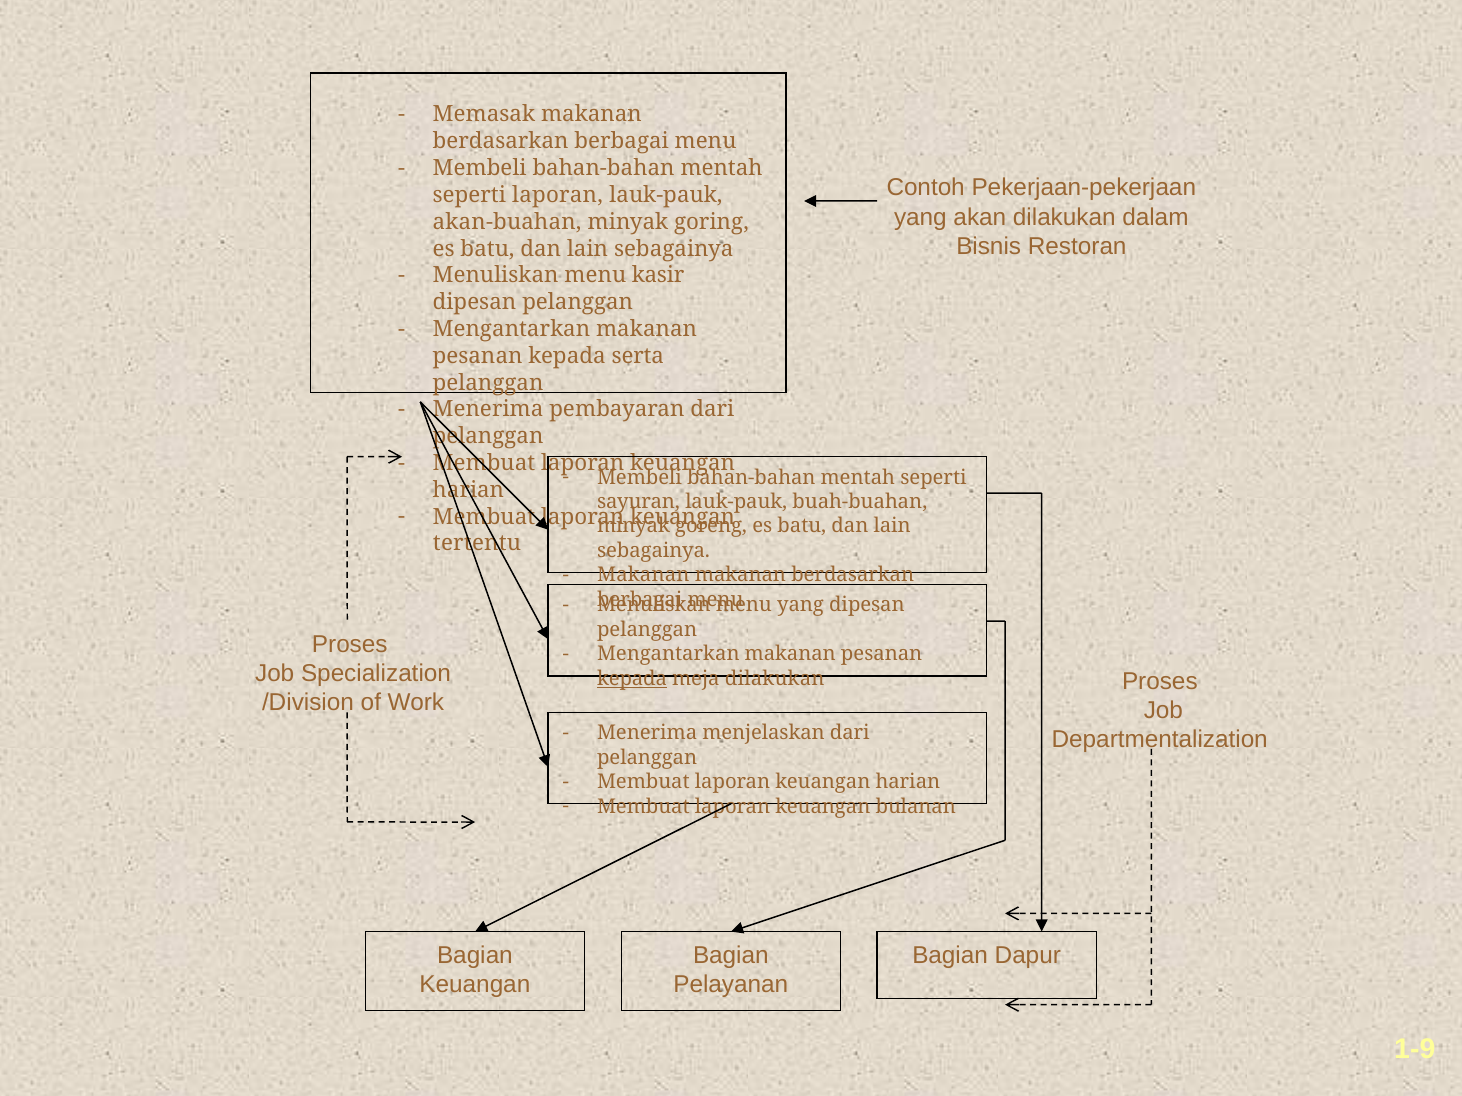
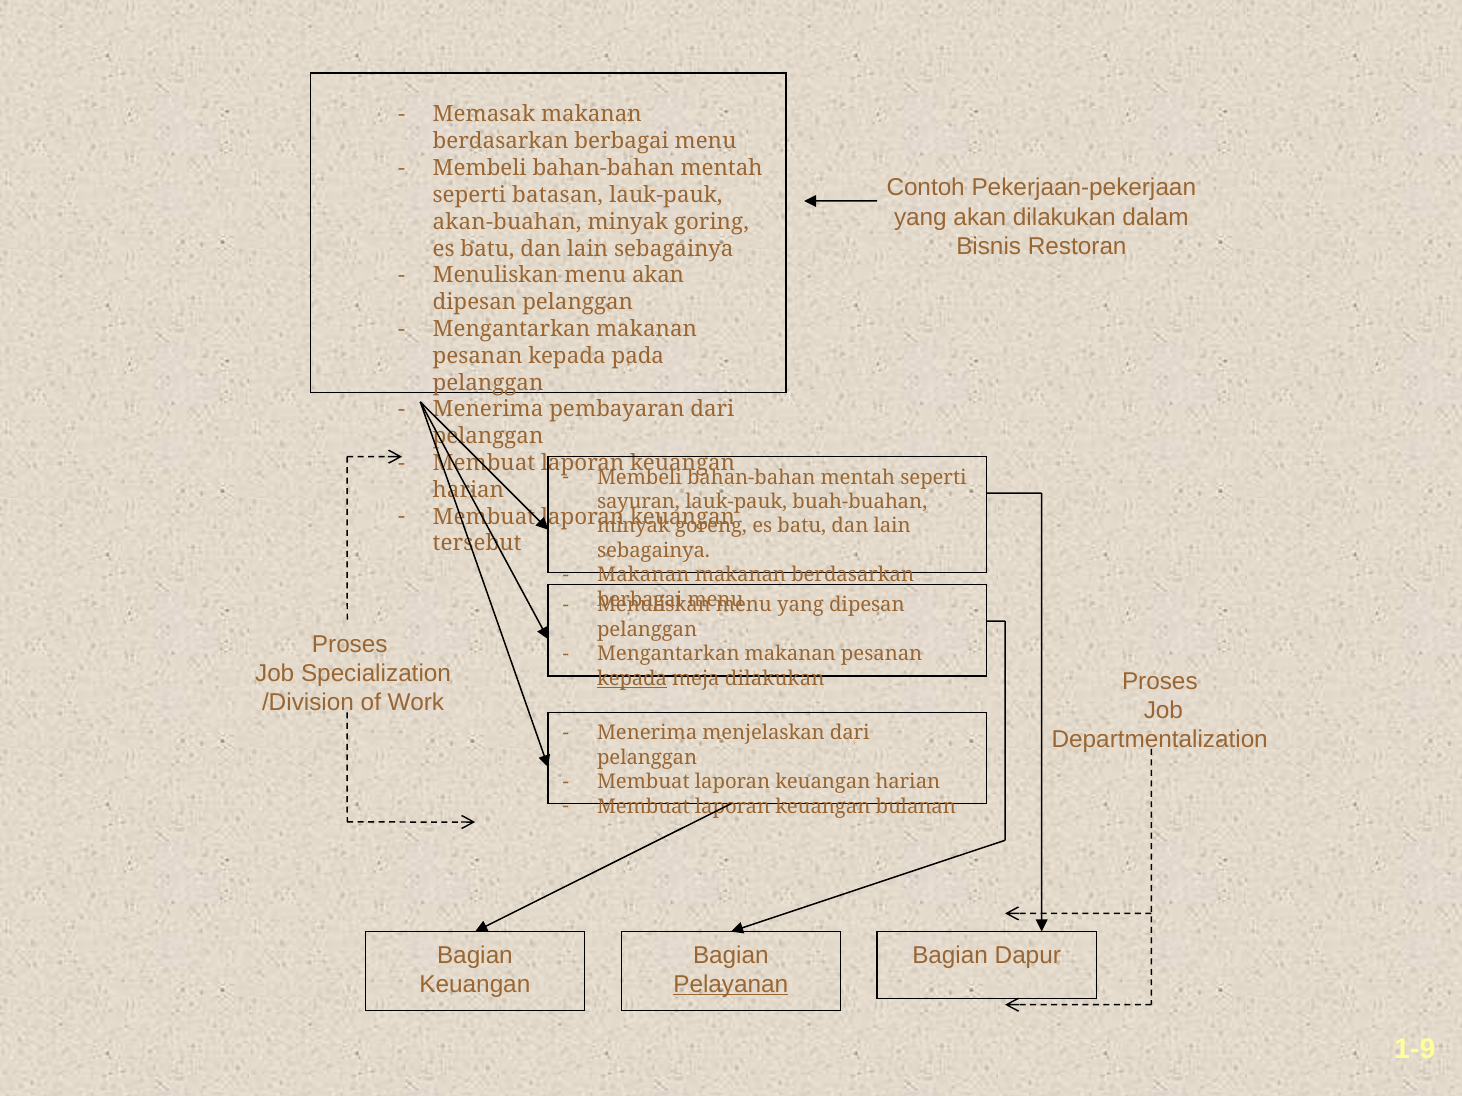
seperti laporan: laporan -> batasan
menu kasir: kasir -> akan
serta: serta -> pada
tertentu: tertentu -> tersebut
Pelayanan underline: none -> present
